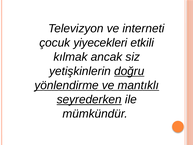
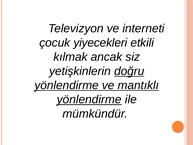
seyrederken at (89, 99): seyrederken -> yönlendirme
